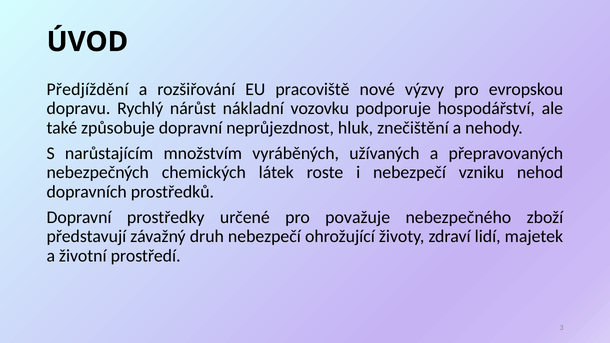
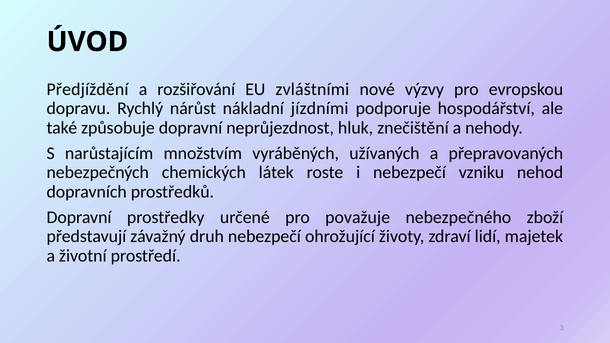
pracoviště: pracoviště -> zvláštními
vozovku: vozovku -> jízdními
